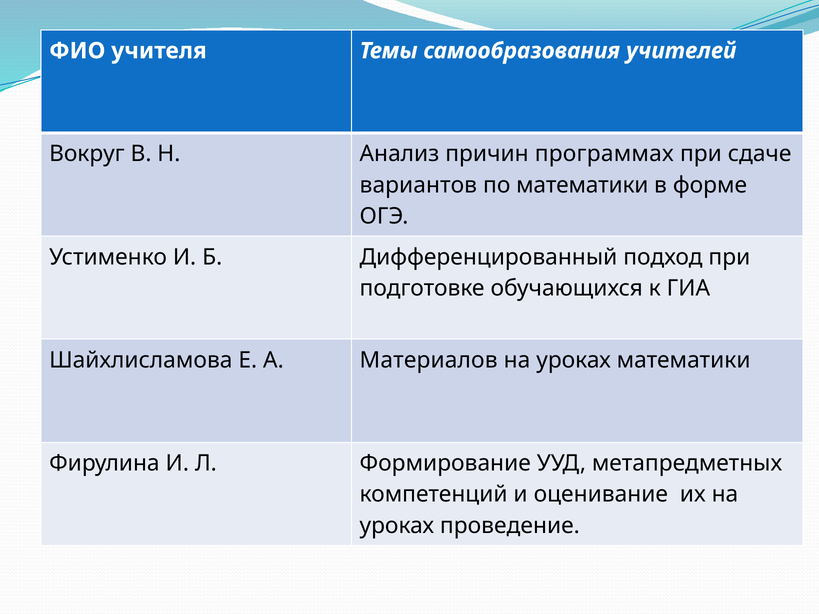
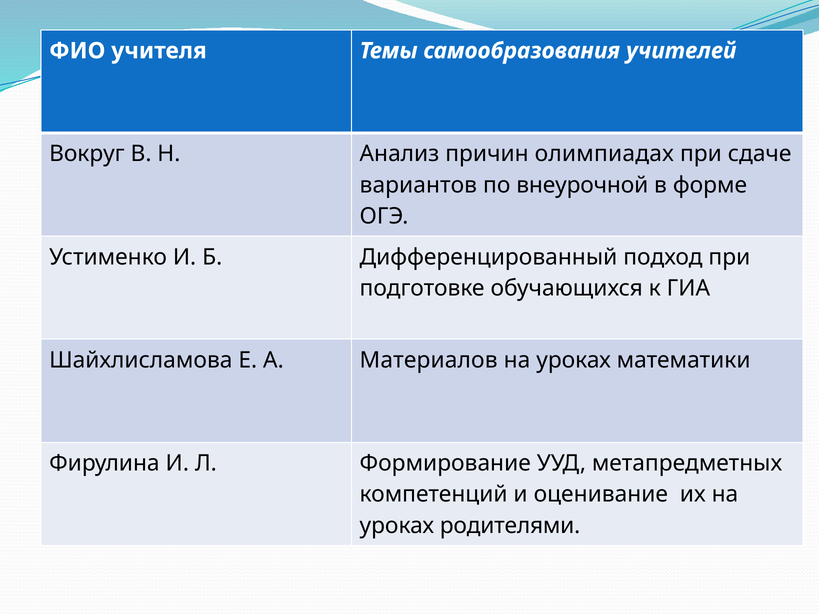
программах: программах -> олимпиадах
по математики: математики -> внеурочной
проведение: проведение -> родителями
